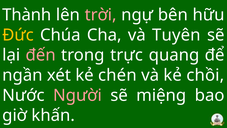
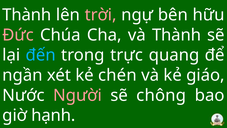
Đức colour: yellow -> pink
và Tuyên: Tuyên -> Thành
đến colour: pink -> light blue
chồi: chồi -> giáo
miệng: miệng -> chông
khấn: khấn -> hạnh
